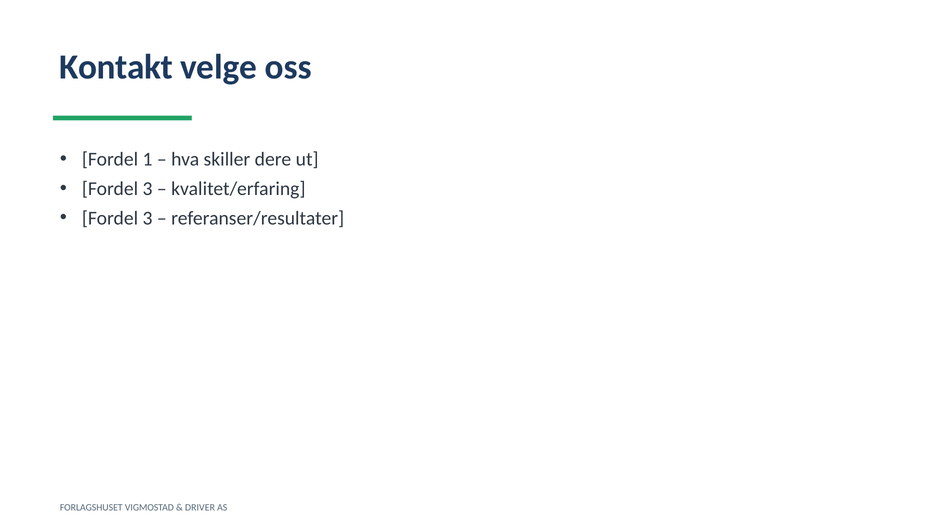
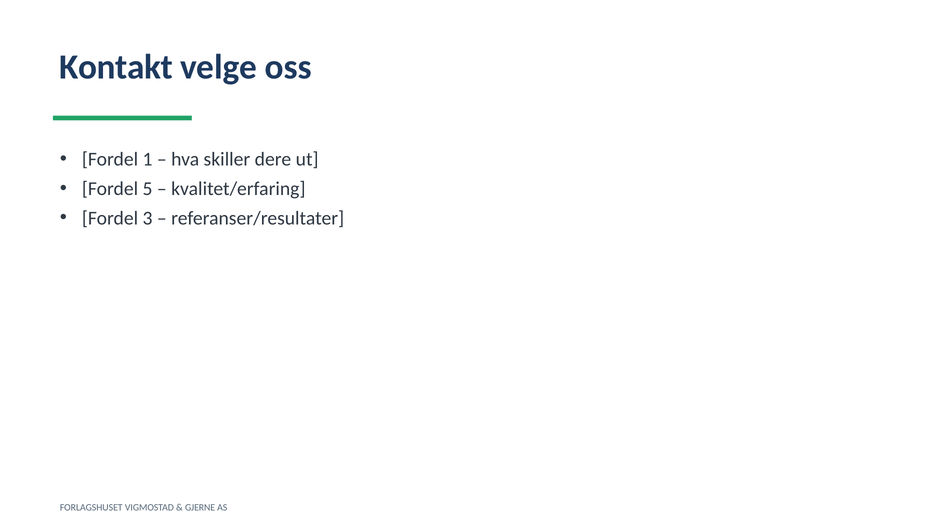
3 at (148, 189): 3 -> 5
DRIVER: DRIVER -> GJERNE
